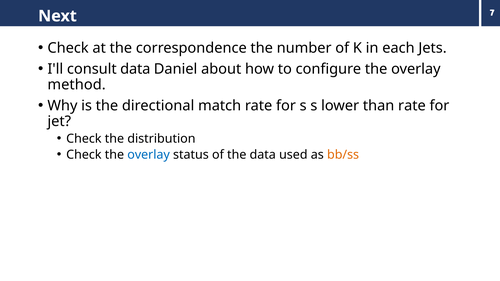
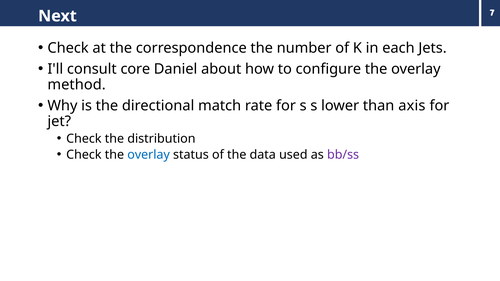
consult data: data -> core
than rate: rate -> axis
bb/ss colour: orange -> purple
